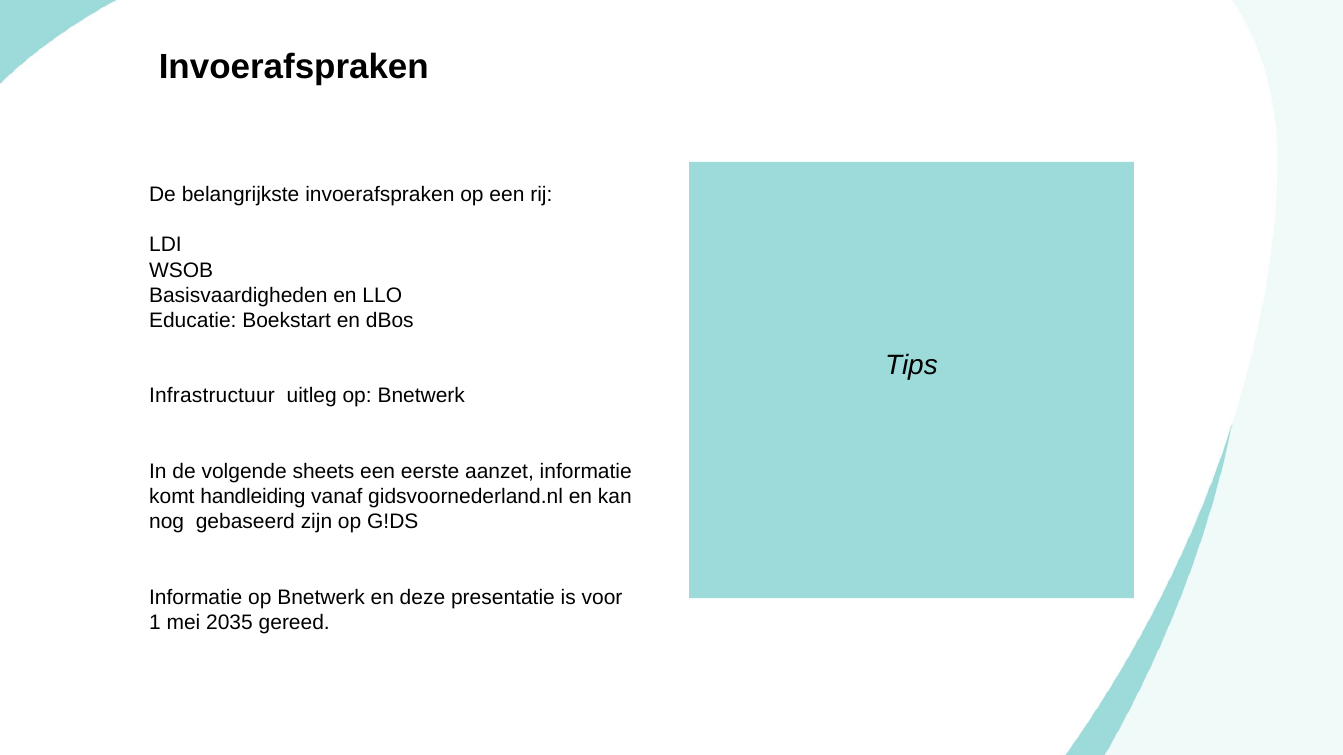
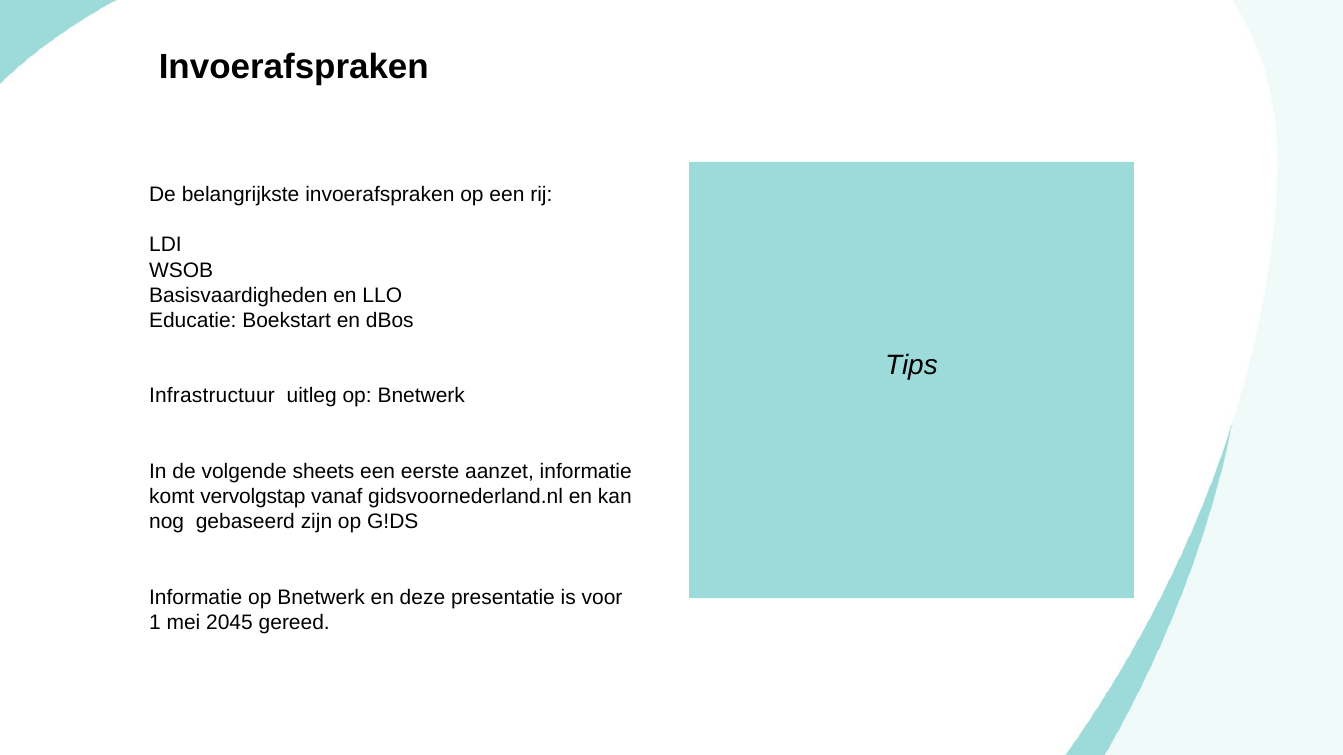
handleiding: handleiding -> vervolgstap
2035: 2035 -> 2045
